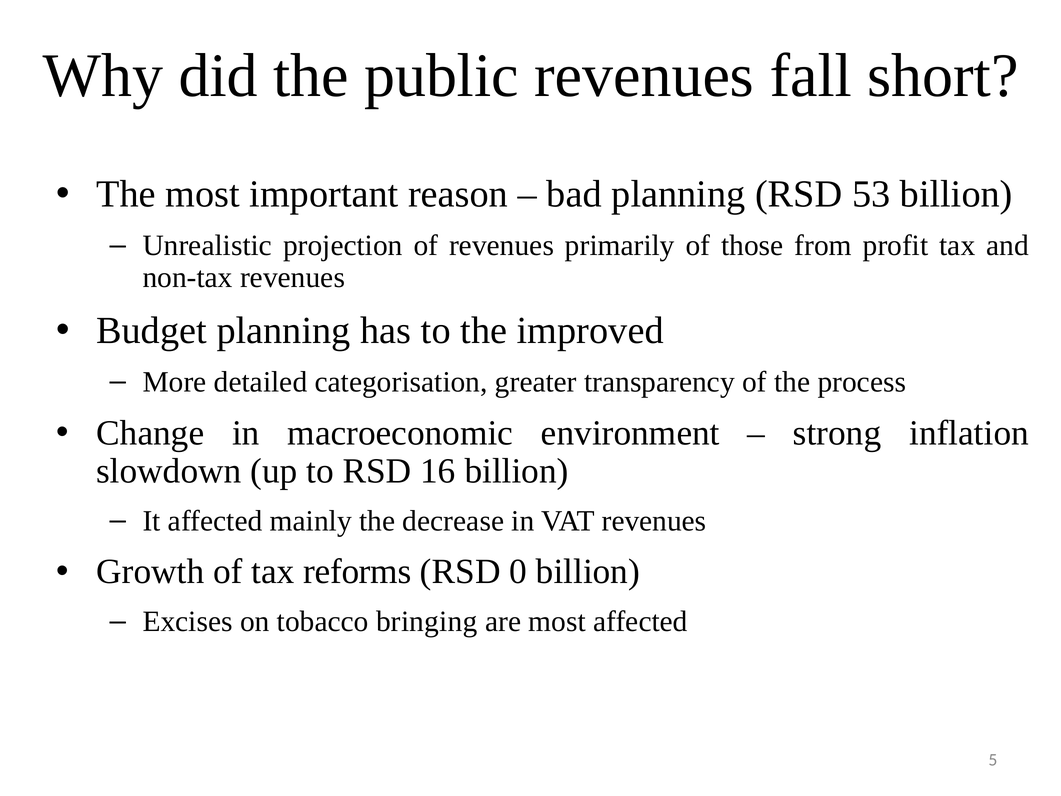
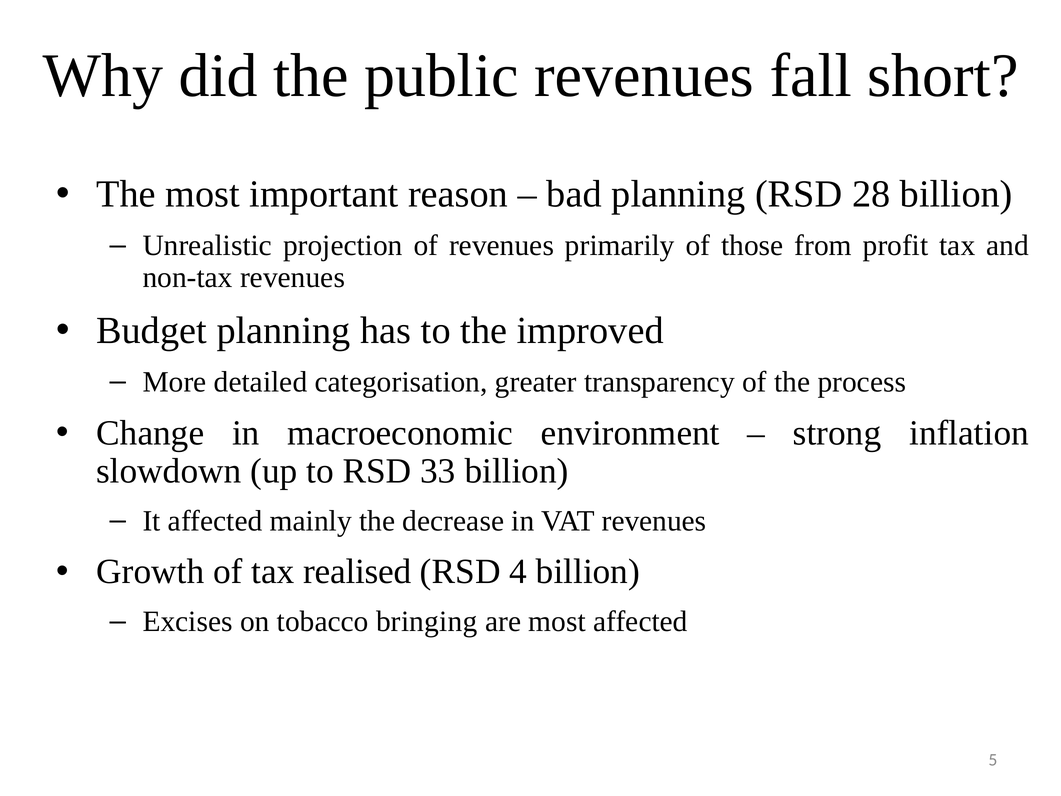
53: 53 -> 28
16: 16 -> 33
reforms: reforms -> realised
0: 0 -> 4
